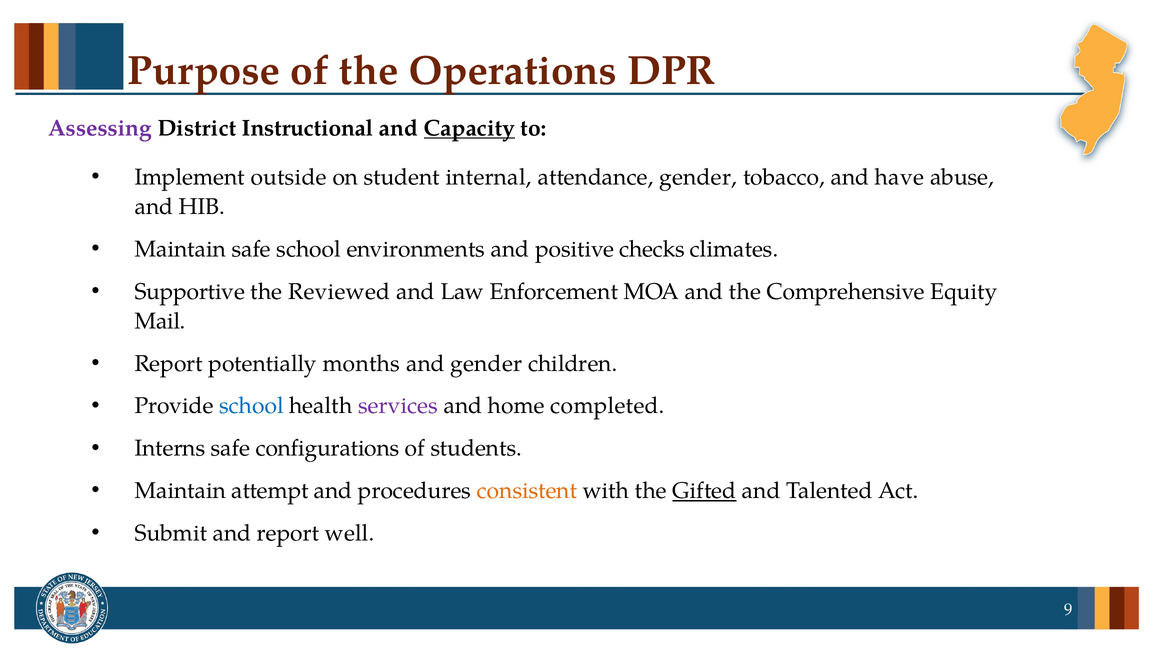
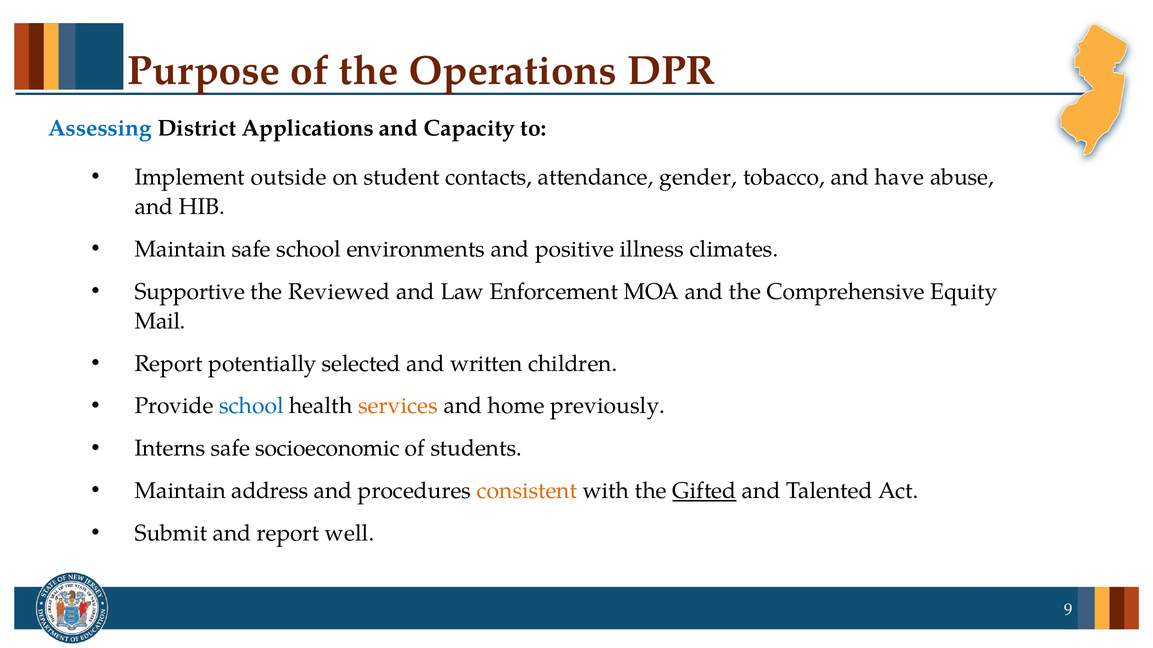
Assessing colour: purple -> blue
Instructional: Instructional -> Applications
Capacity underline: present -> none
internal: internal -> contacts
checks: checks -> illness
months: months -> selected
and gender: gender -> written
services colour: purple -> orange
completed: completed -> previously
configurations: configurations -> socioeconomic
attempt: attempt -> address
